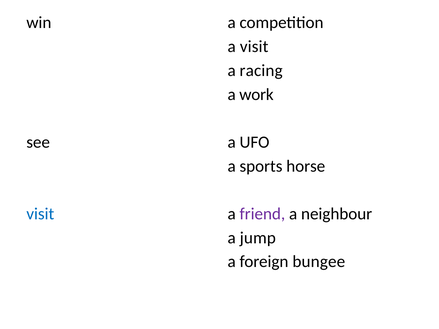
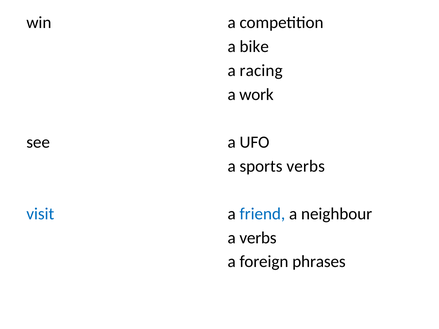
a visit: visit -> bike
sports horse: horse -> verbs
friend colour: purple -> blue
a jump: jump -> verbs
bungee: bungee -> phrases
